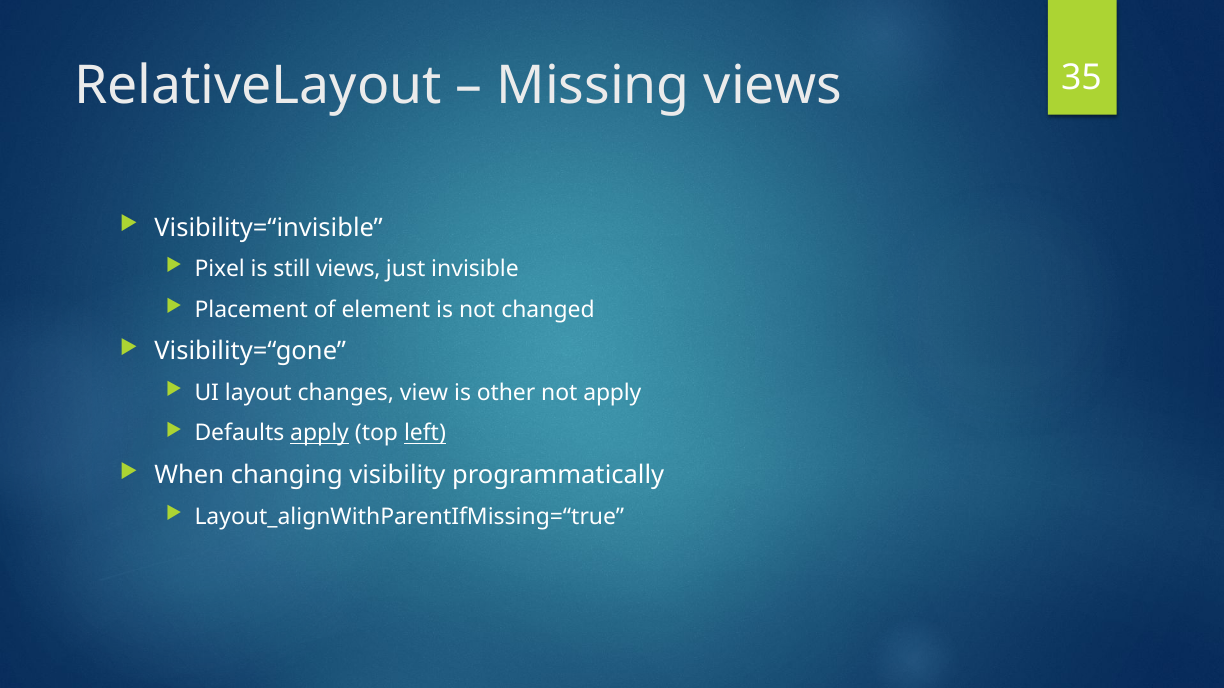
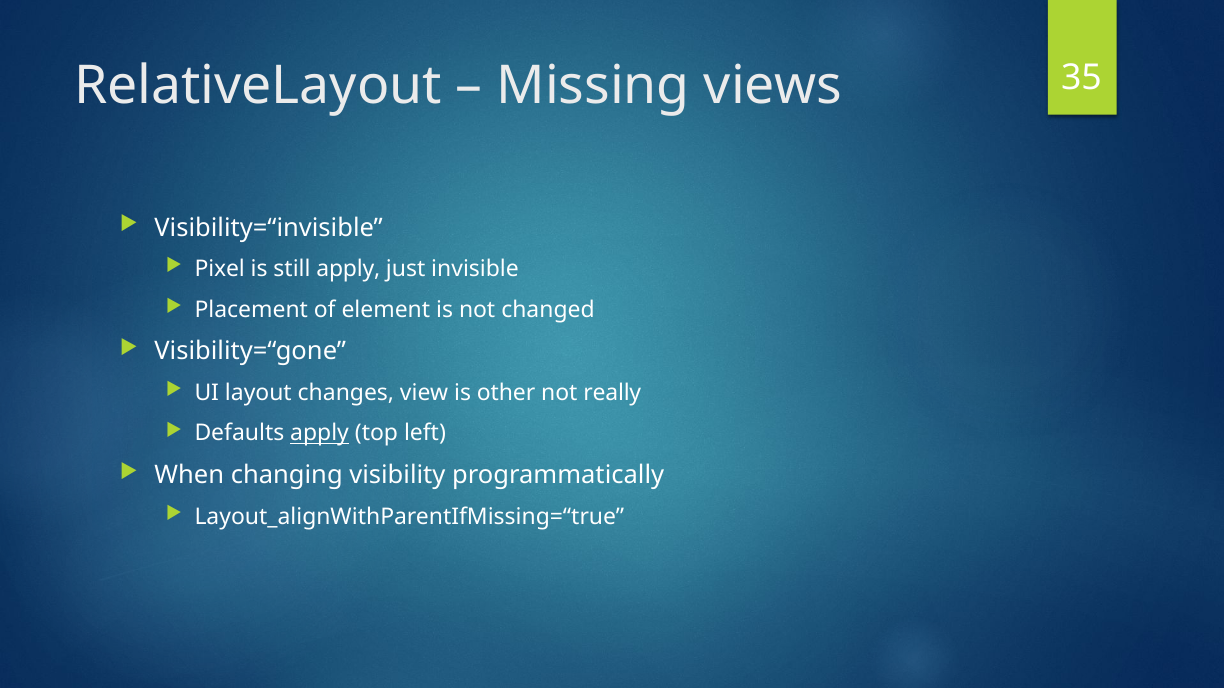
still views: views -> apply
not apply: apply -> really
left underline: present -> none
